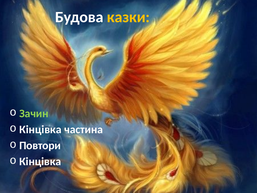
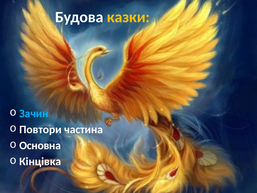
Зачин colour: light green -> light blue
Кінцівка at (40, 129): Кінцівка -> Повтори
Повтори: Повтори -> Основна
